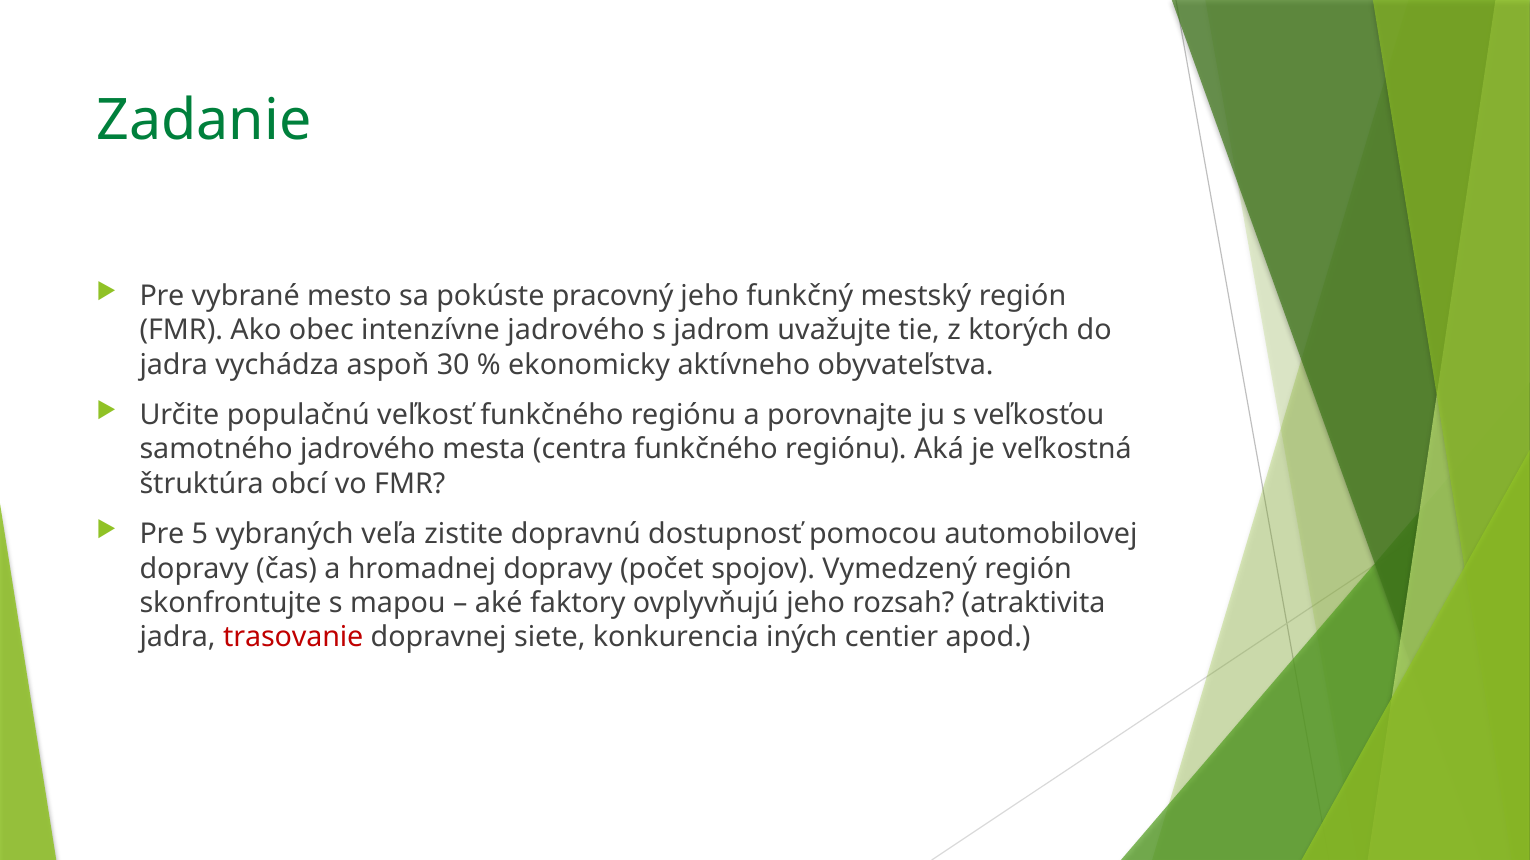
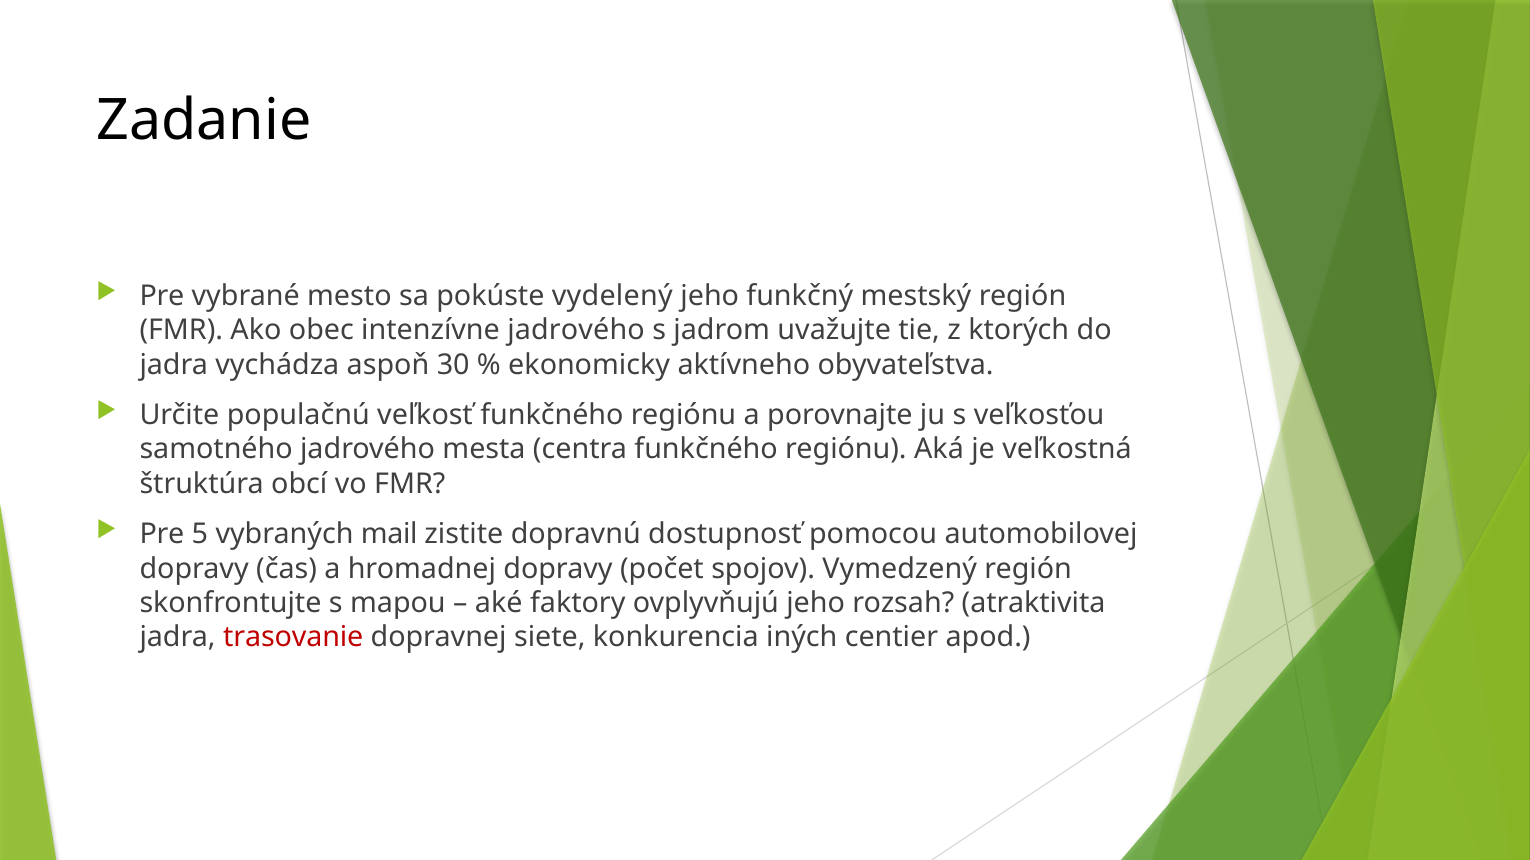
Zadanie colour: green -> black
pracovný: pracovný -> vydelený
veľa: veľa -> mail
